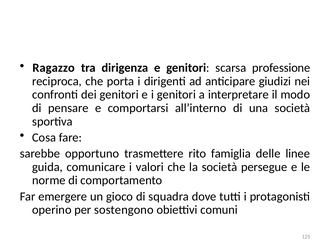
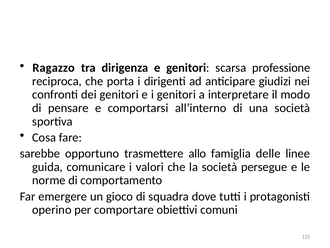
rito: rito -> allo
sostengono: sostengono -> comportare
